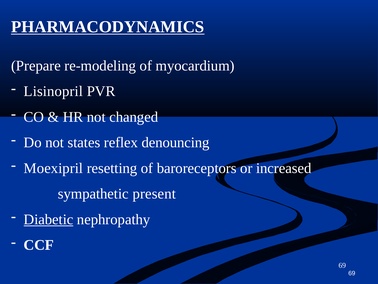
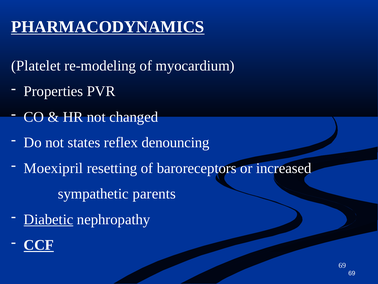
Prepare: Prepare -> Platelet
Lisinopril: Lisinopril -> Properties
present: present -> parents
CCF underline: none -> present
